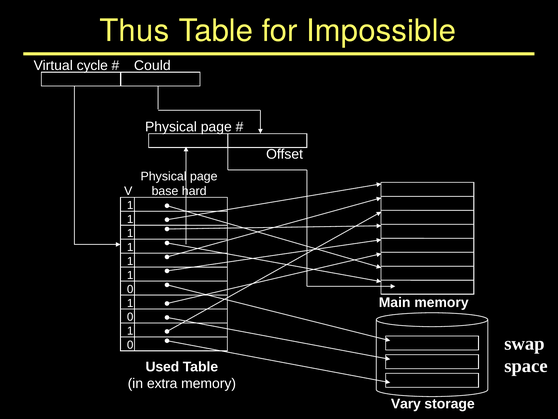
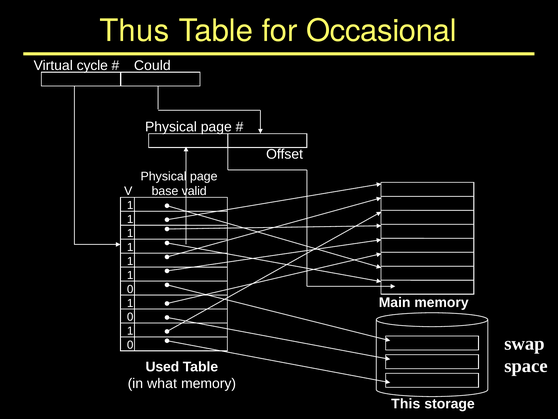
Impossible: Impossible -> Occasional
hard: hard -> valid
extra: extra -> what
Vary: Vary -> This
